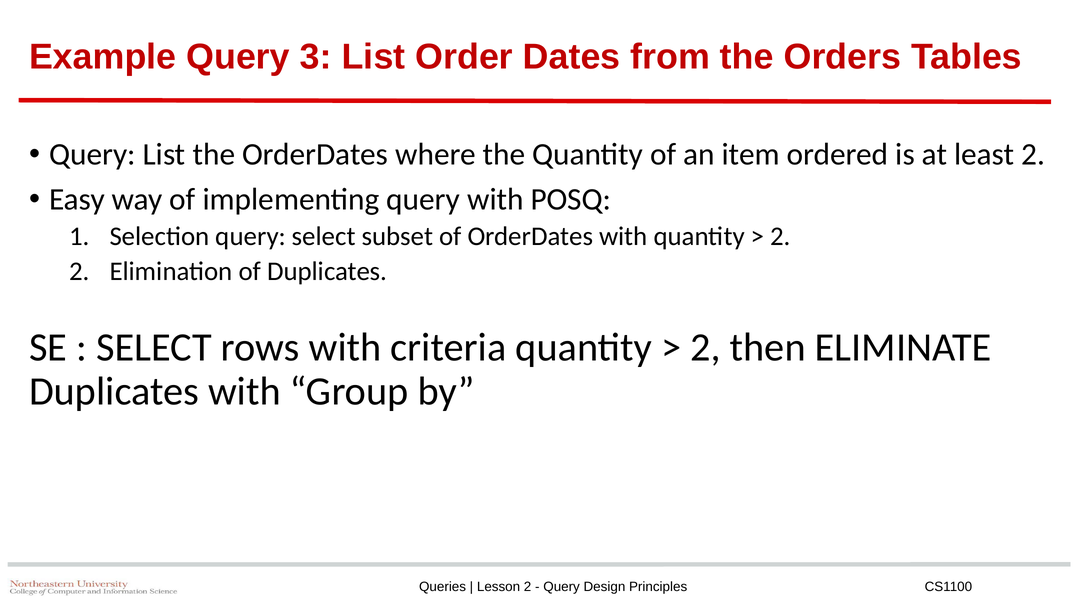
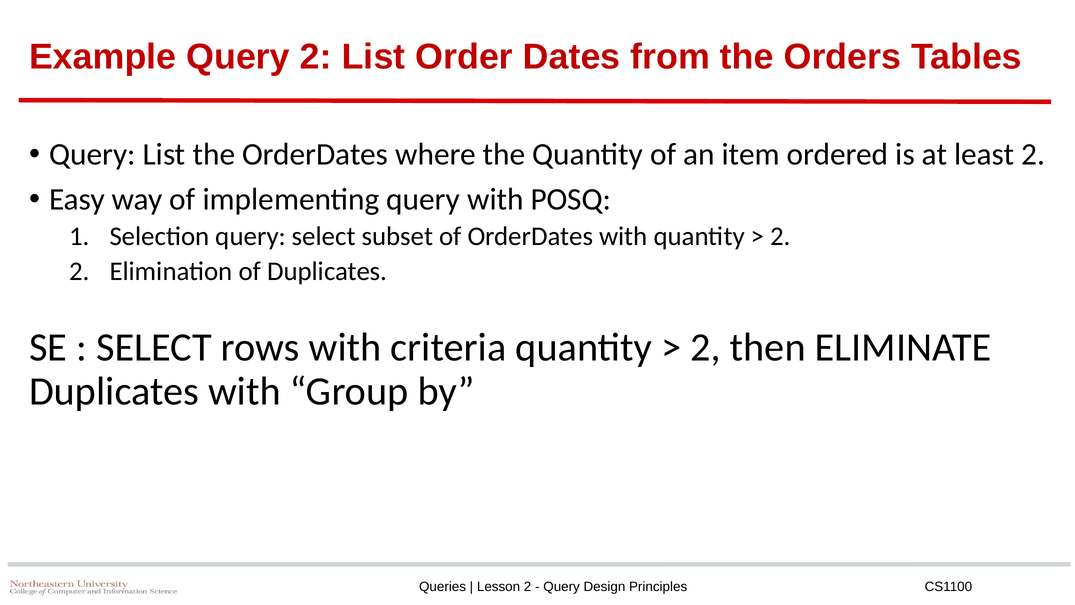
Query 3: 3 -> 2
